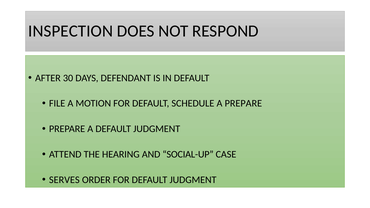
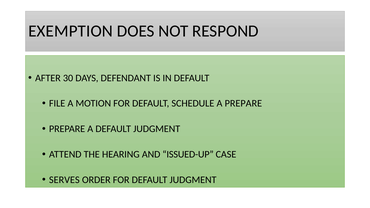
INSPECTION: INSPECTION -> EXEMPTION
SOCIAL-UP: SOCIAL-UP -> ISSUED-UP
